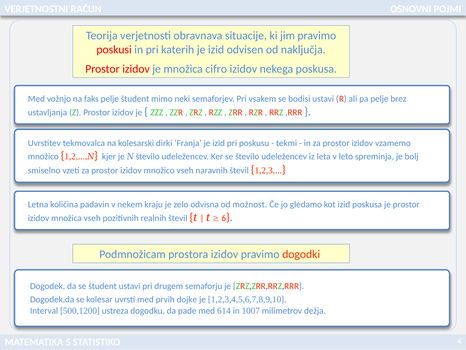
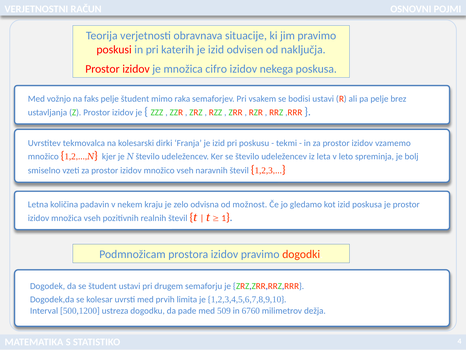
neki: neki -> raka
6: 6 -> 1
dojke: dojke -> limita
614: 614 -> 509
1007: 1007 -> 6760
